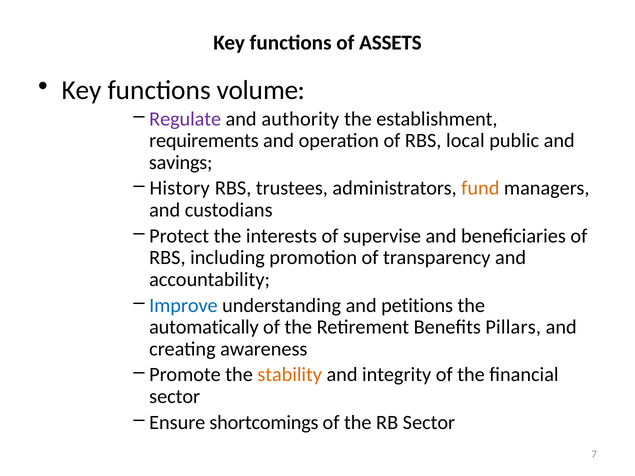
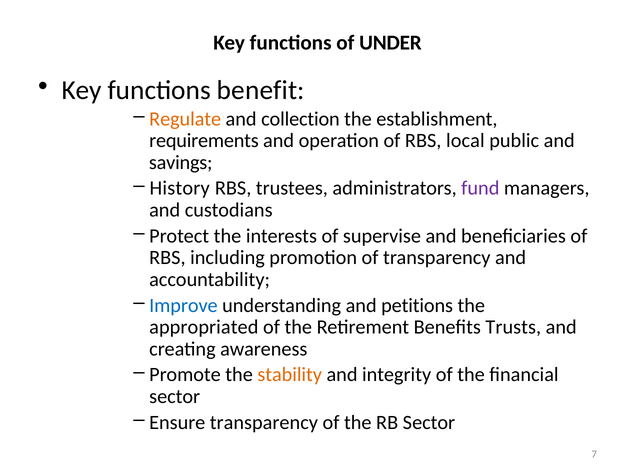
ASSETS: ASSETS -> UNDER
volume: volume -> benefit
Regulate colour: purple -> orange
authority: authority -> collection
fund colour: orange -> purple
automatically: automatically -> appropriated
Pillars: Pillars -> Trusts
Ensure shortcomings: shortcomings -> transparency
